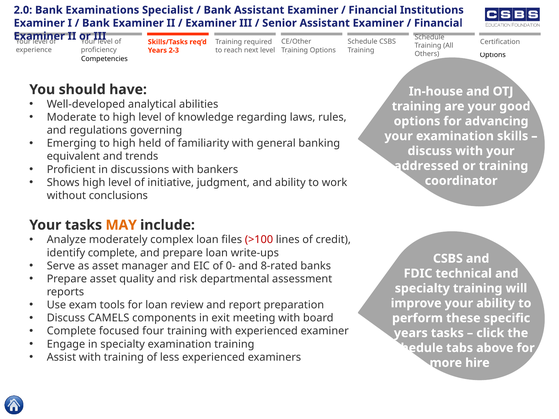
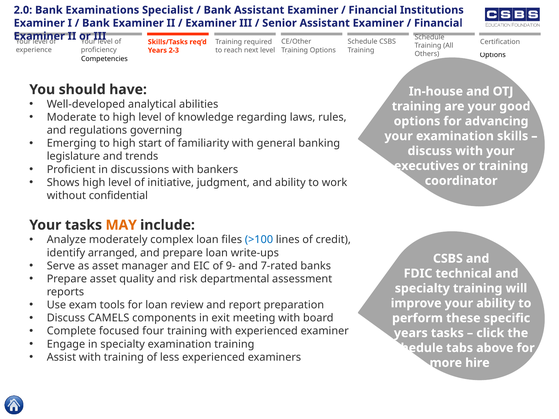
held: held -> start
equivalent: equivalent -> legislature
addressed: addressed -> executives
conclusions: conclusions -> confidential
>100 colour: red -> blue
identify complete: complete -> arranged
0-: 0- -> 9-
8-rated: 8-rated -> 7-rated
